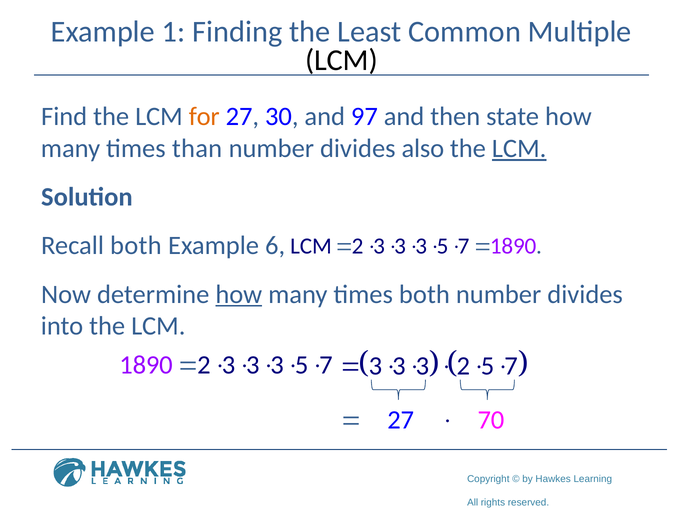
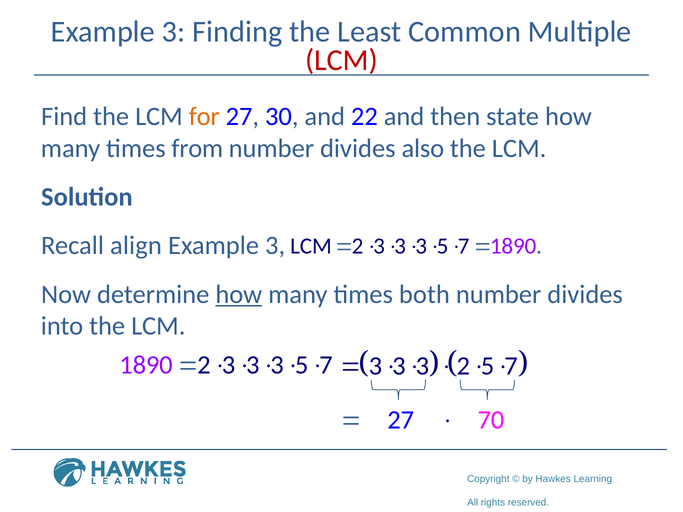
1 at (174, 32): 1 -> 3
LCM at (342, 60) colour: black -> red
97: 97 -> 22
than: than -> from
LCM at (519, 149) underline: present -> none
Recall both: both -> align
6 at (275, 246): 6 -> 3
